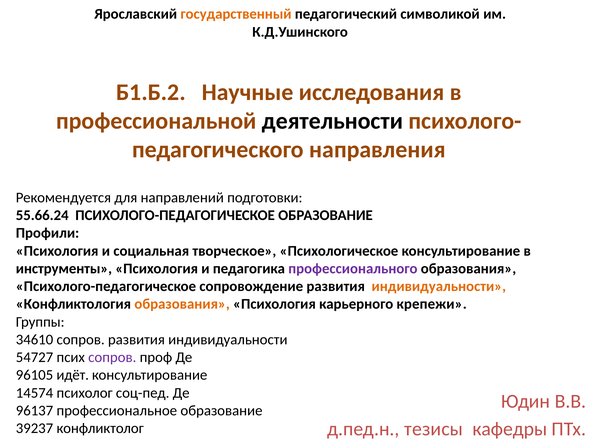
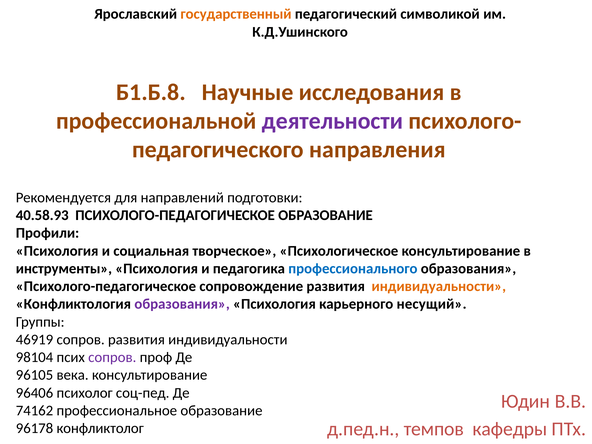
Б1.Б.2: Б1.Б.2 -> Б1.Б.8
деятельности colour: black -> purple
55.66.24: 55.66.24 -> 40.58.93
профессионального colour: purple -> blue
образования at (182, 304) colour: orange -> purple
крепежи: крепежи -> несущий
34610: 34610 -> 46919
54727: 54727 -> 98104
идёт: идёт -> века
14574: 14574 -> 96406
96137: 96137 -> 74162
тезисы: тезисы -> темпов
39237: 39237 -> 96178
